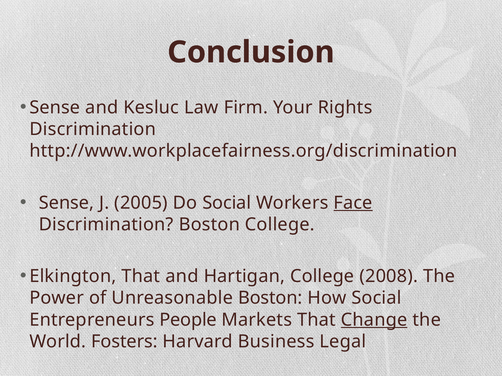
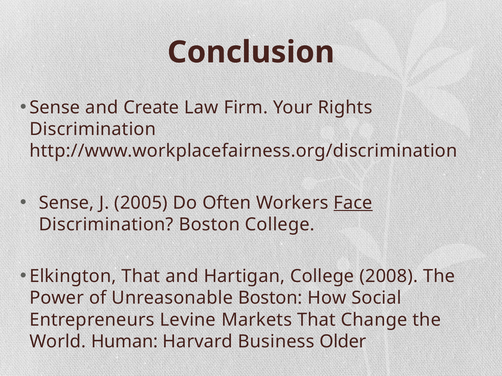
Kesluc: Kesluc -> Create
Do Social: Social -> Often
People: People -> Levine
Change underline: present -> none
Fosters: Fosters -> Human
Legal: Legal -> Older
